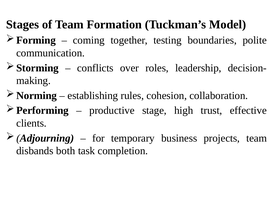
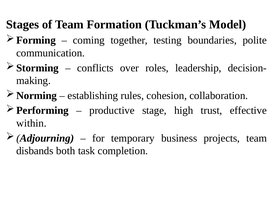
clients: clients -> within
